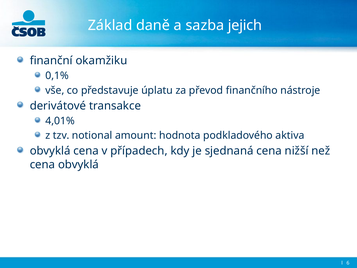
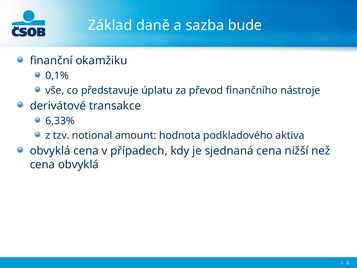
jejich: jejich -> bude
4,01%: 4,01% -> 6,33%
